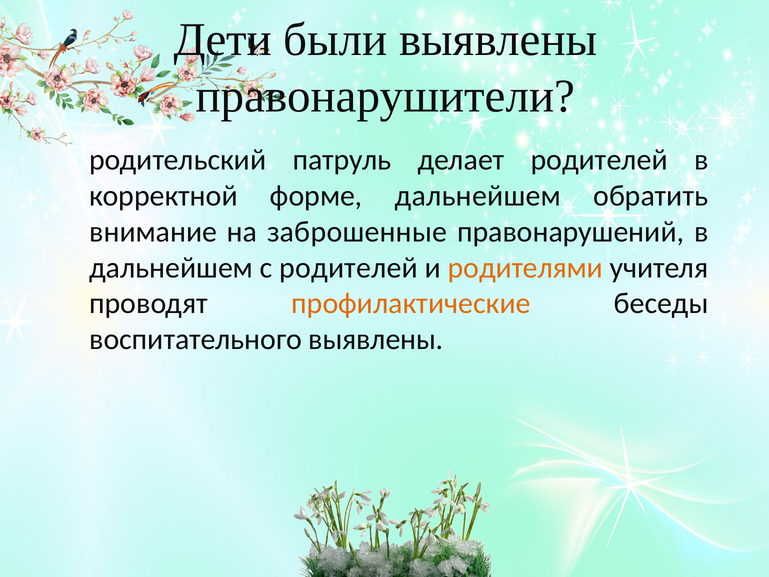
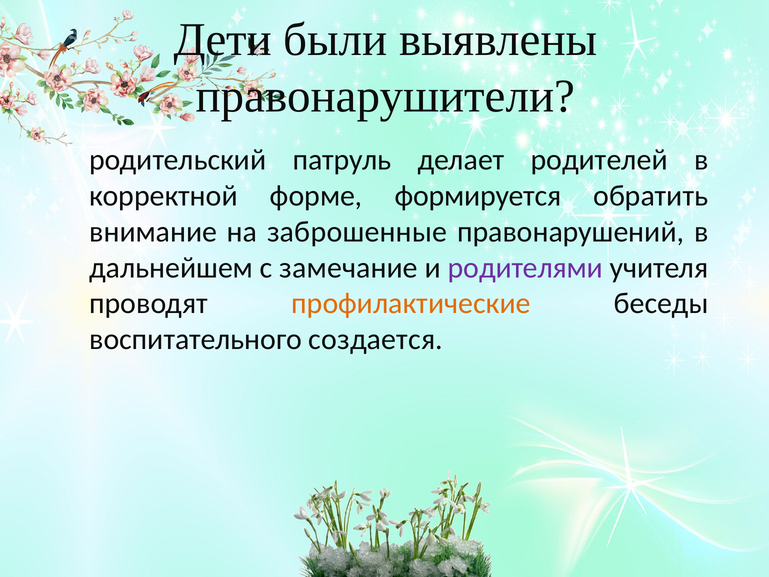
форме дальнейшем: дальнейшем -> формируется
с родителей: родителей -> замечание
родителями colour: orange -> purple
воспитательного выявлены: выявлены -> создается
